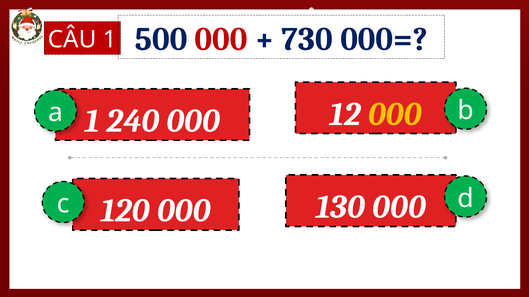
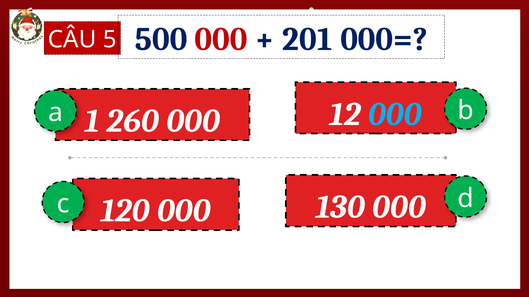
CÂU 1: 1 -> 5
730: 730 -> 201
000 at (395, 114) colour: yellow -> light blue
240: 240 -> 260
